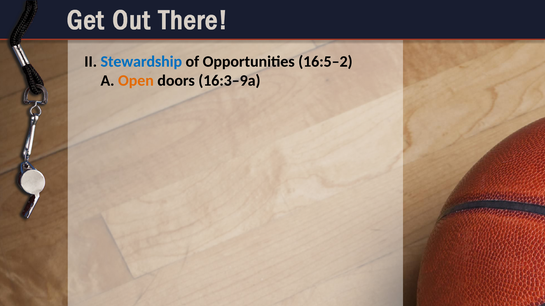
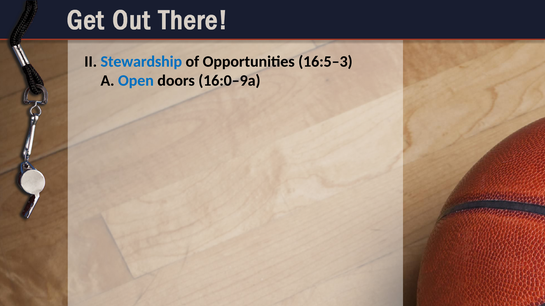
16:5–2: 16:5–2 -> 16:5–3
Open colour: orange -> blue
16:3–9a: 16:3–9a -> 16:0–9a
